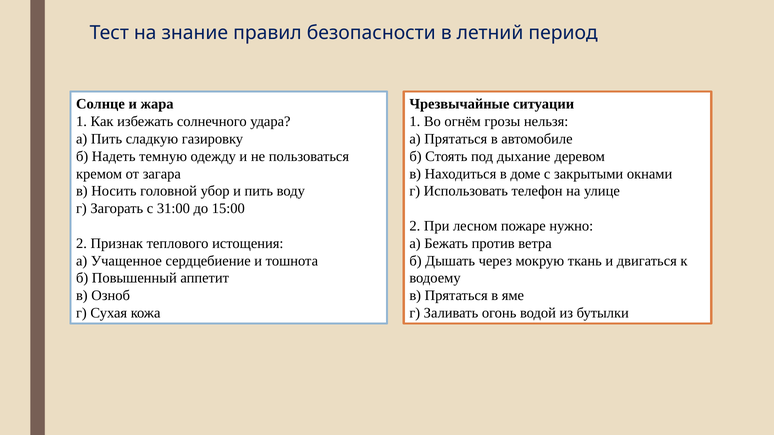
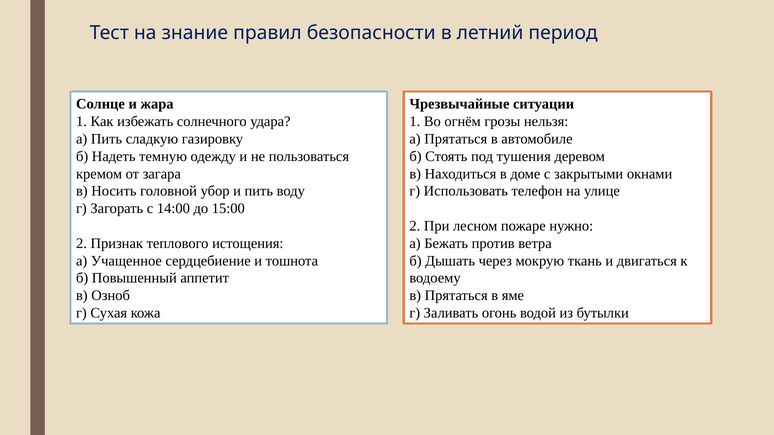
дыхание: дыхание -> тушения
31:00: 31:00 -> 14:00
